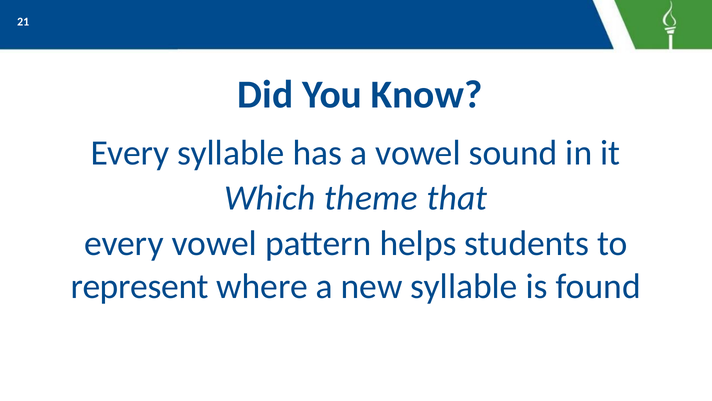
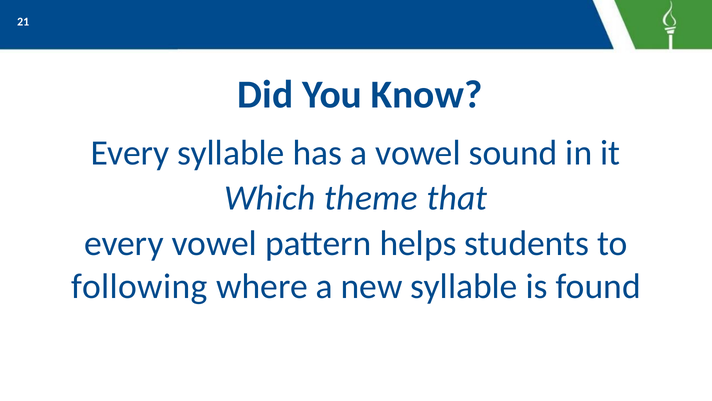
represent: represent -> following
